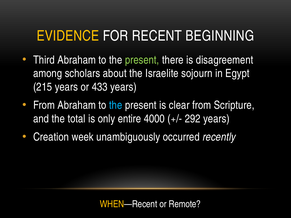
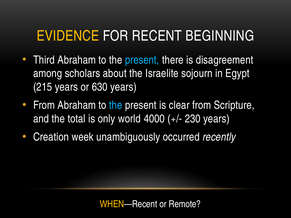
present at (142, 60) colour: light green -> light blue
433: 433 -> 630
entire: entire -> world
292: 292 -> 230
